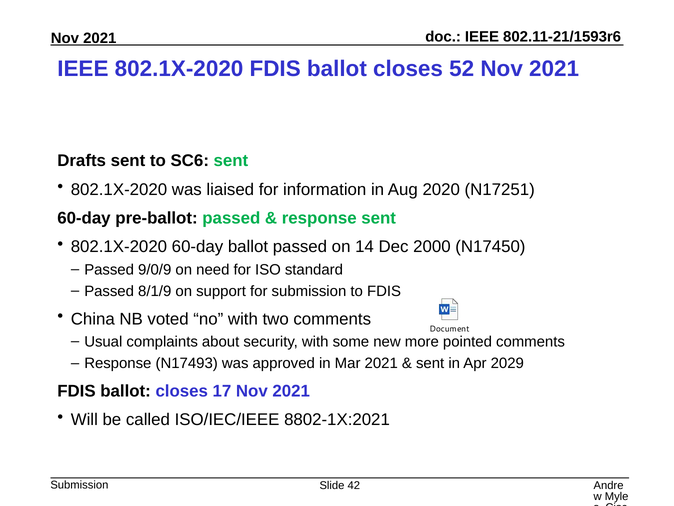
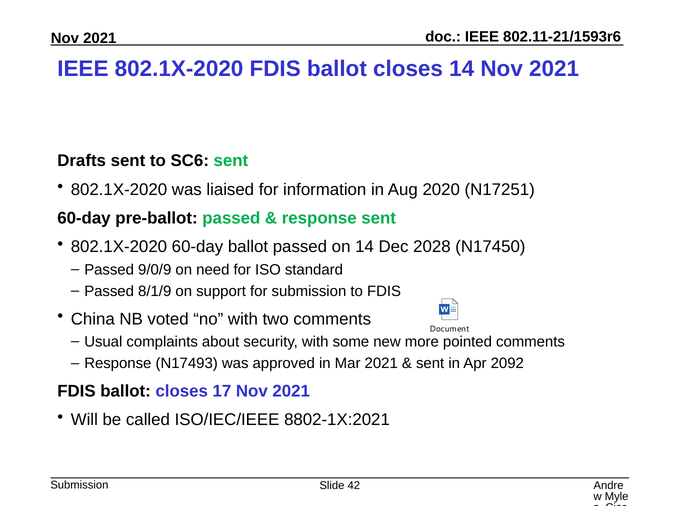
closes 52: 52 -> 14
2000: 2000 -> 2028
2029: 2029 -> 2092
